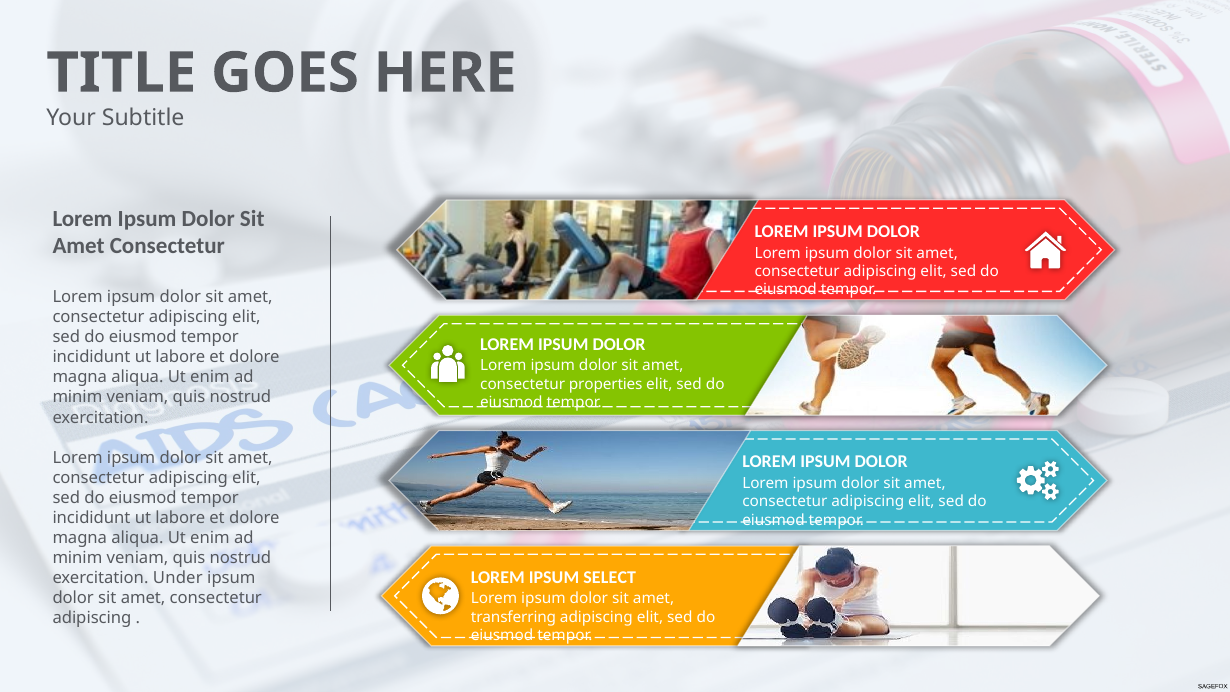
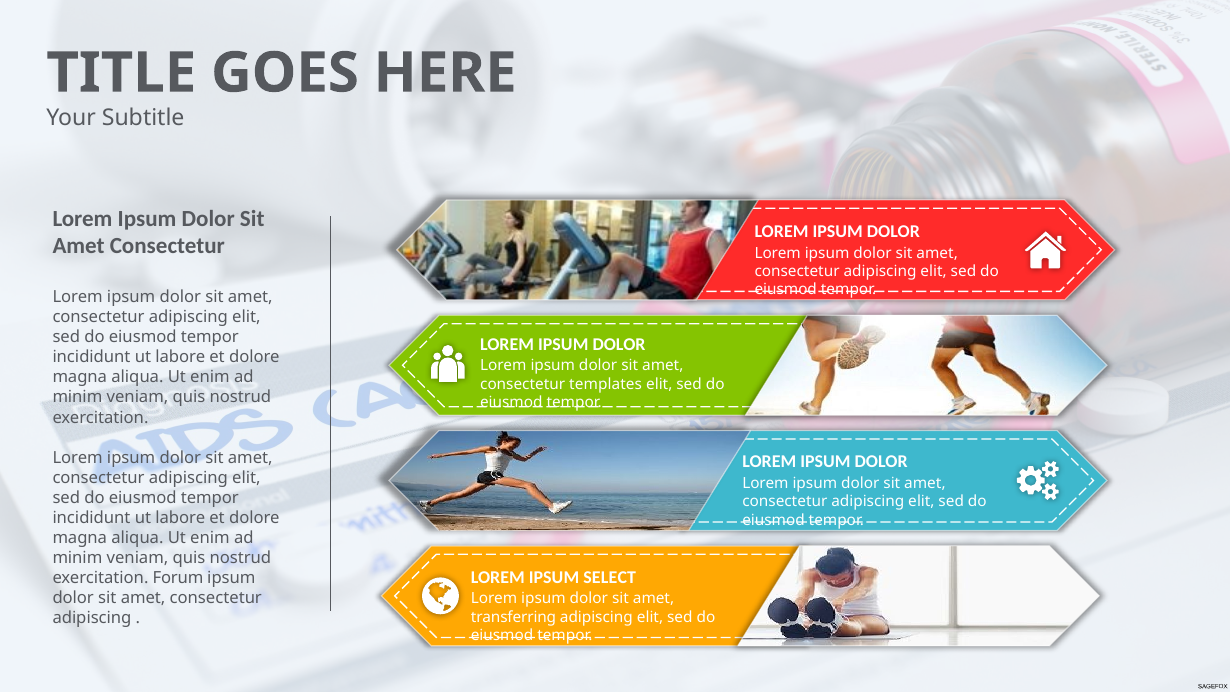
properties: properties -> templates
Under: Under -> Forum
